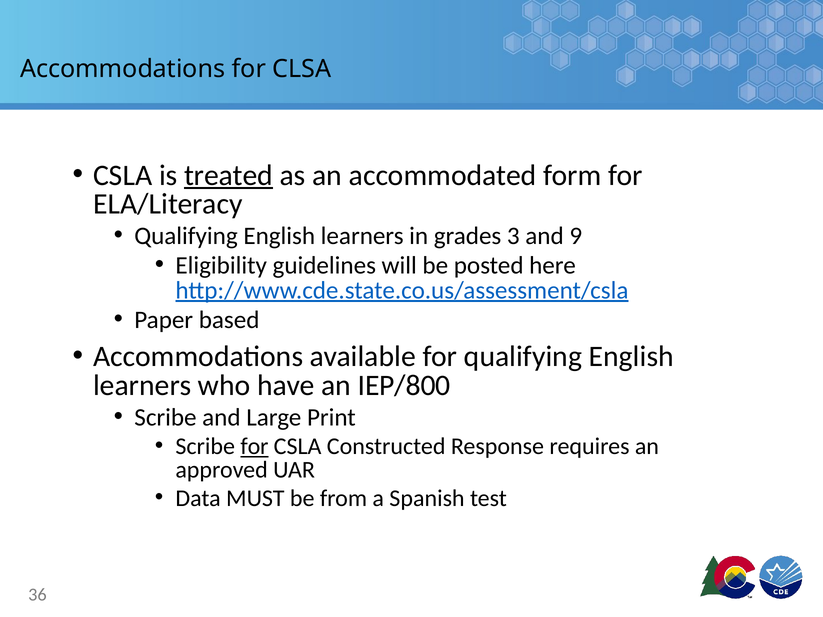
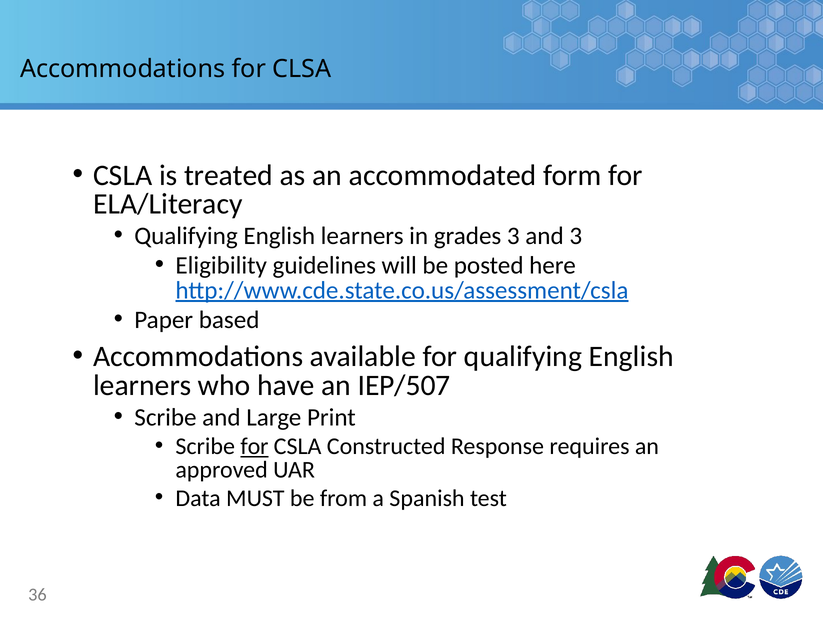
treated underline: present -> none
and 9: 9 -> 3
IEP/800: IEP/800 -> IEP/507
